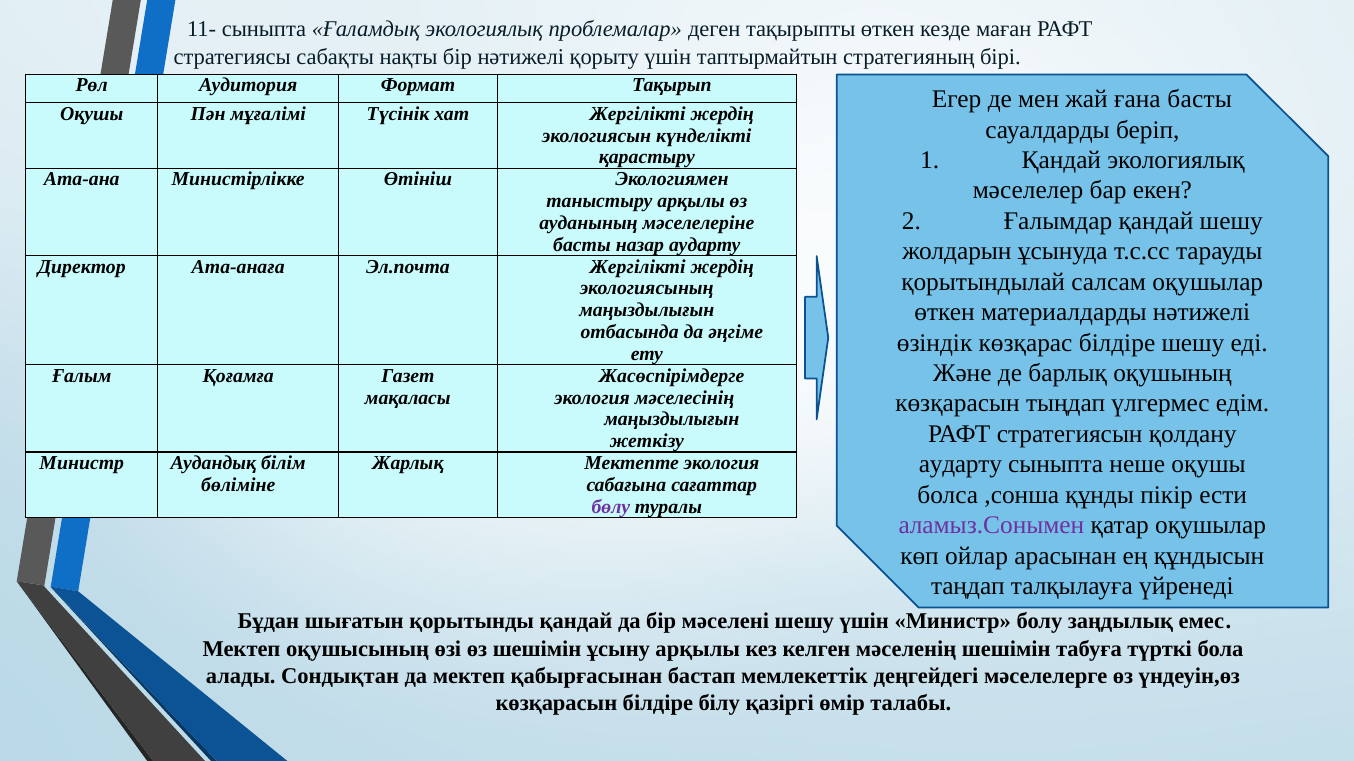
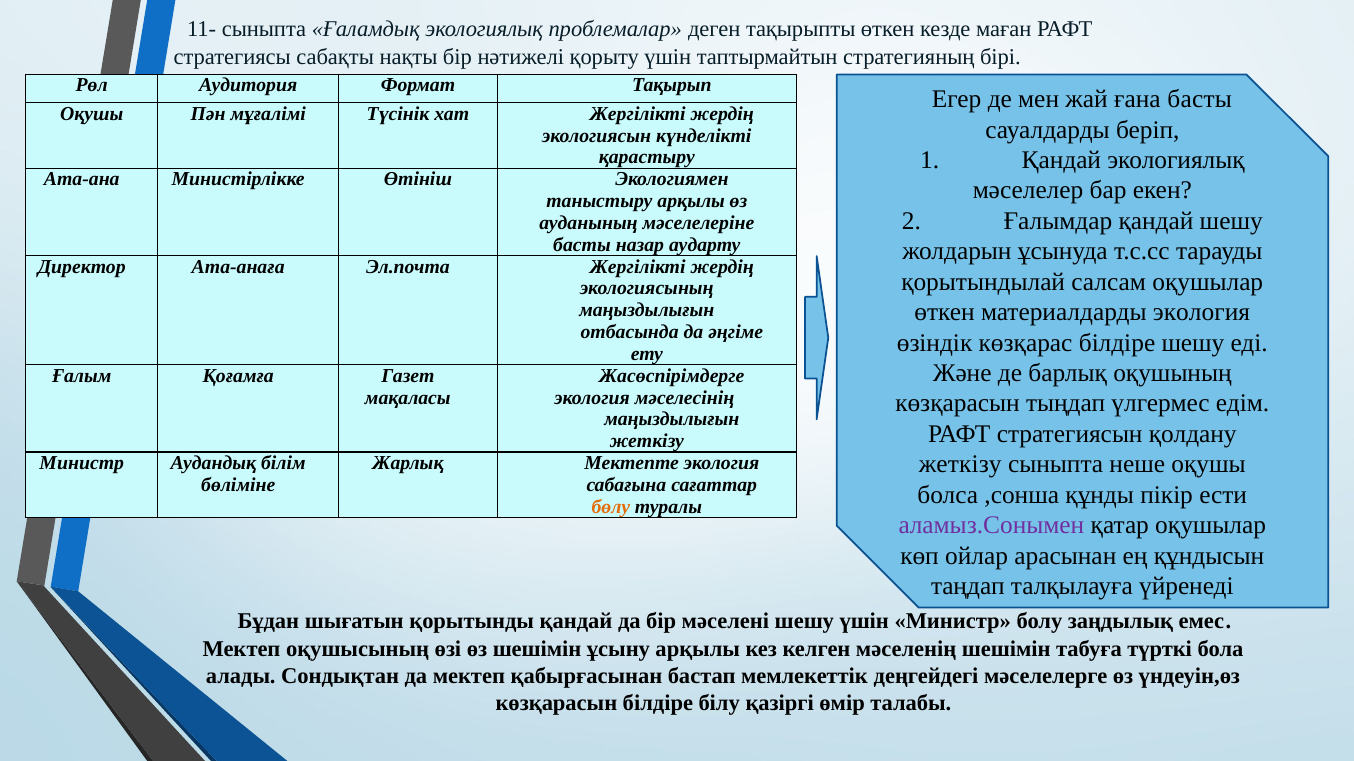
материалдарды нәтижелі: нәтижелі -> экология
аударту at (960, 465): аударту -> жеткізу
бөлу colour: purple -> orange
